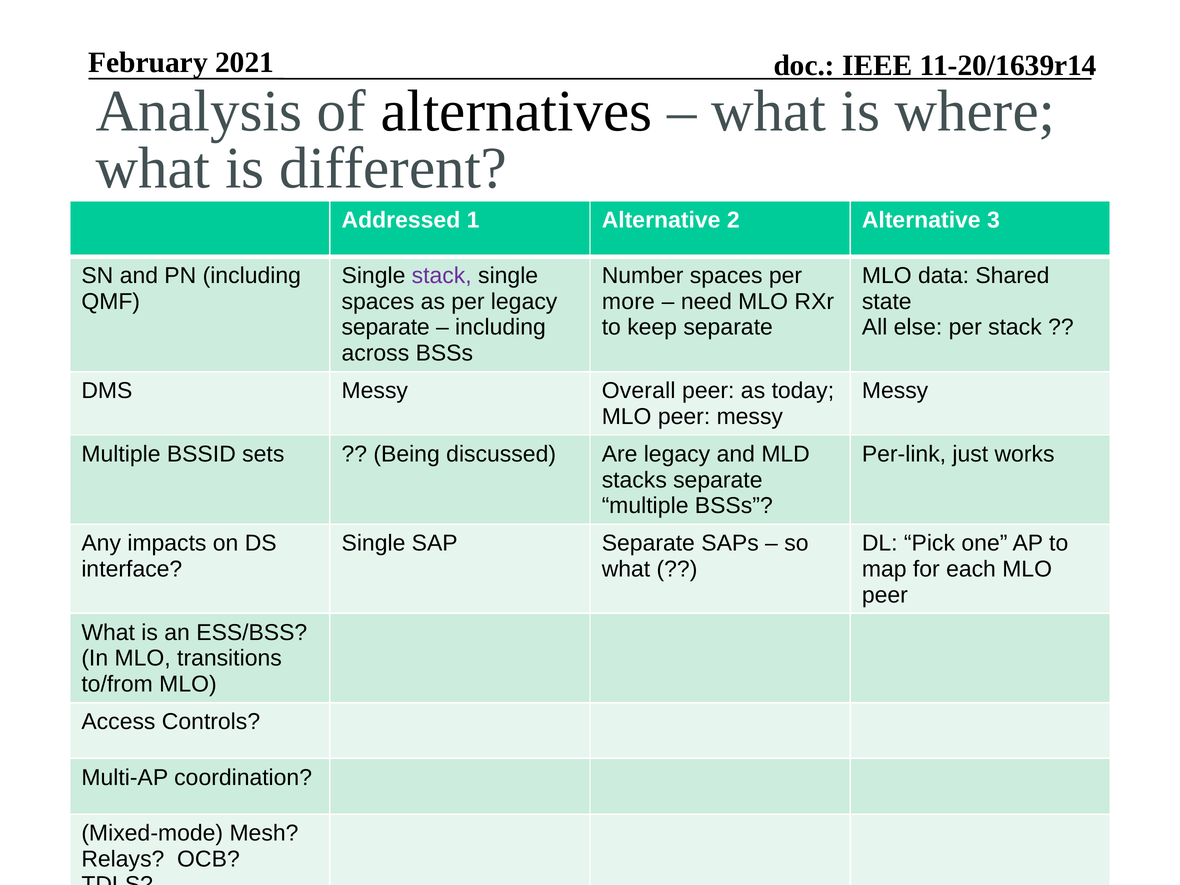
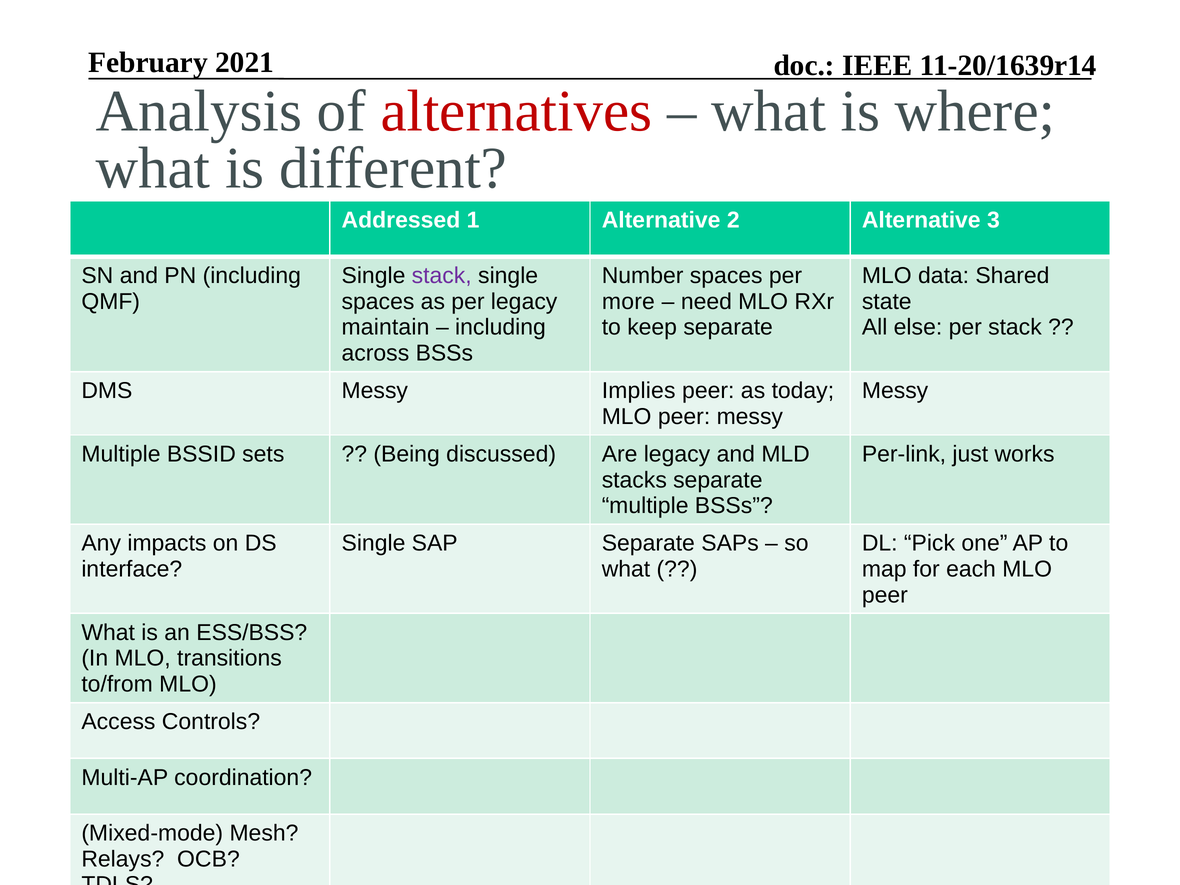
alternatives colour: black -> red
separate at (386, 327): separate -> maintain
Overall: Overall -> Implies
